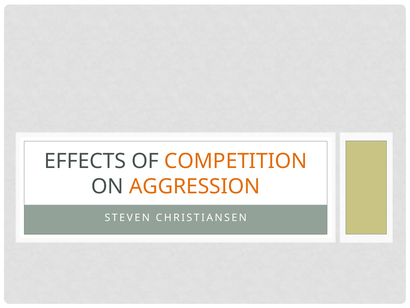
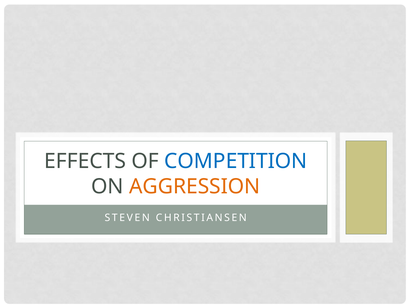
COMPETITION colour: orange -> blue
